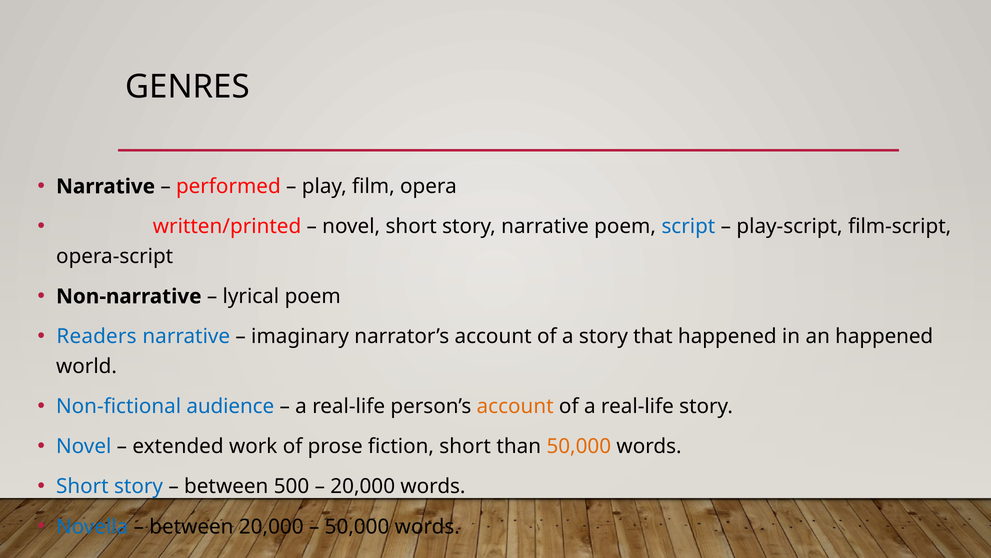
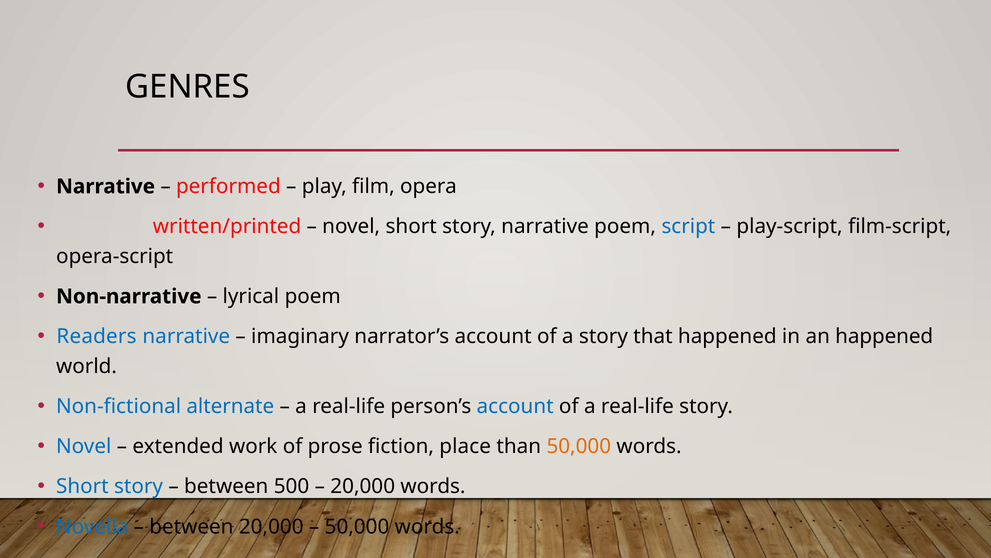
audience: audience -> alternate
account at (515, 406) colour: orange -> blue
fiction short: short -> place
